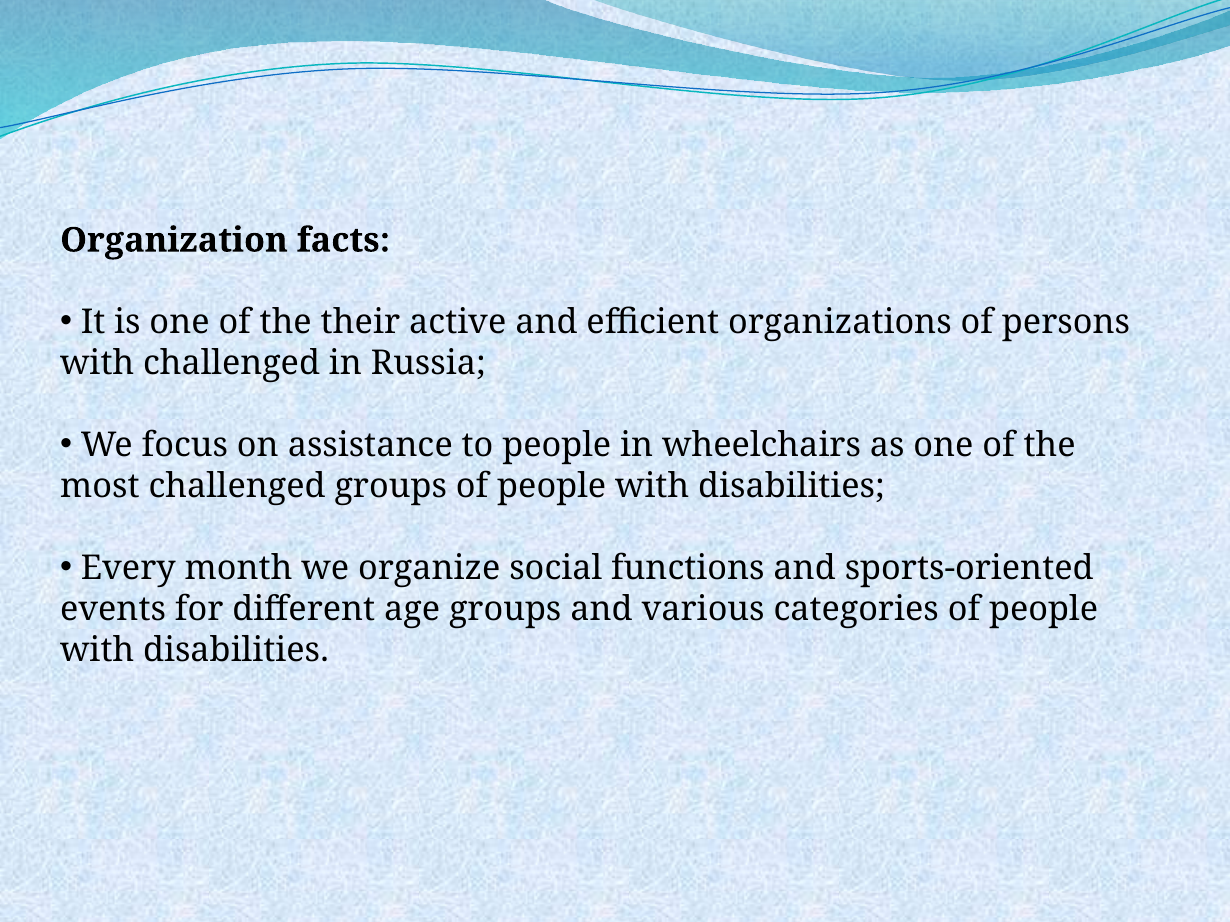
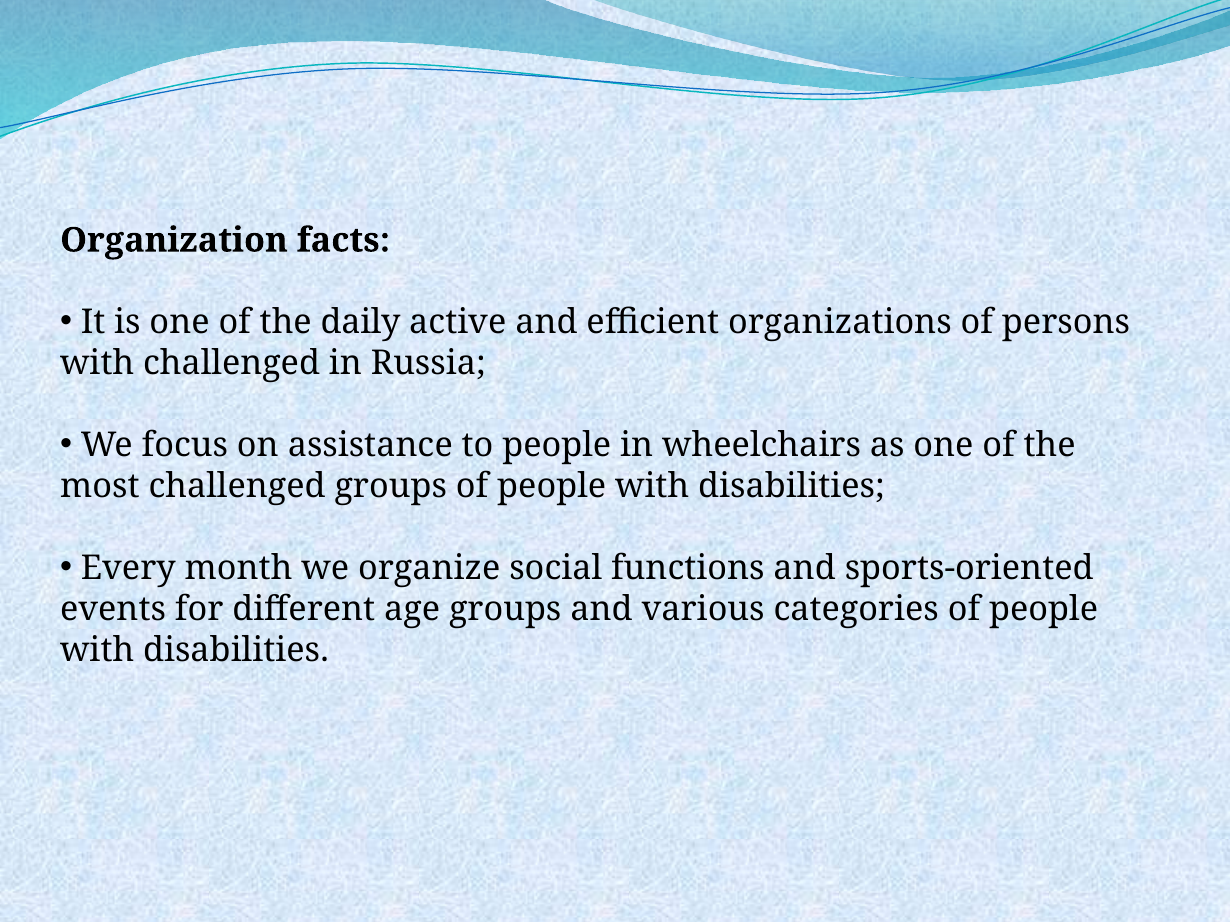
their: their -> daily
